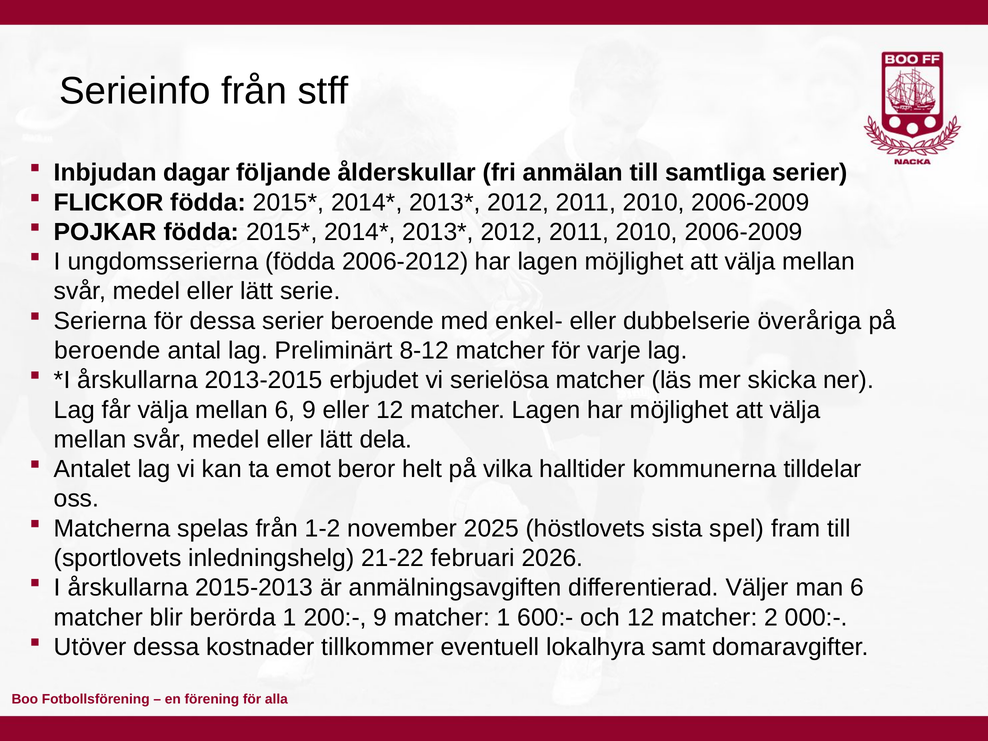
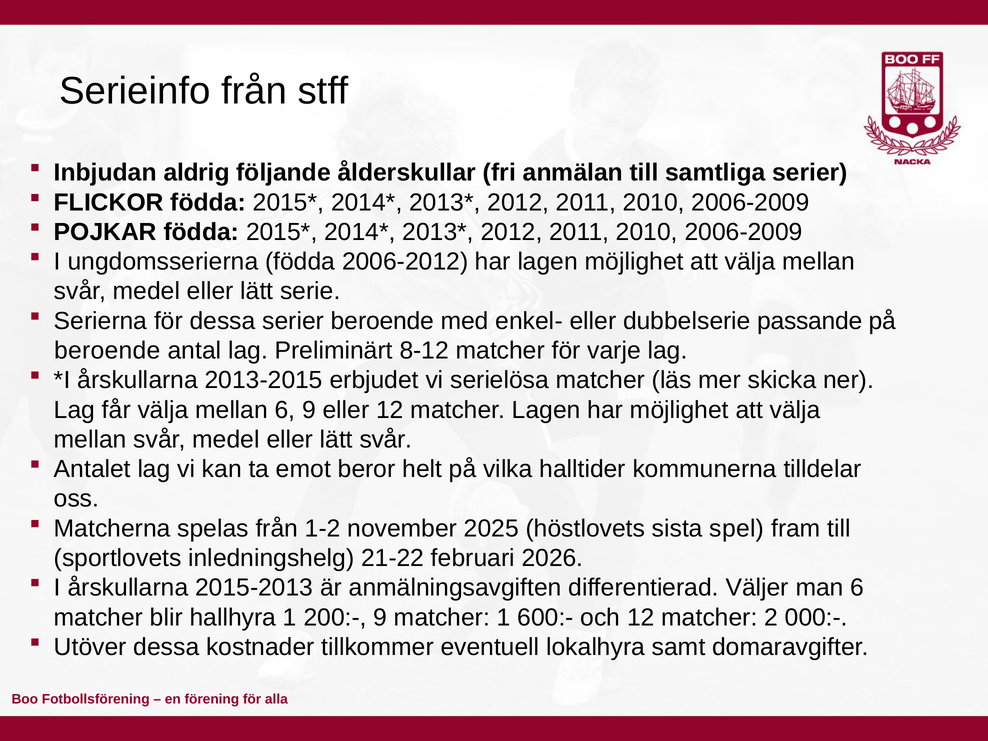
dagar: dagar -> aldrig
överåriga: överåriga -> passande
lätt dela: dela -> svår
berörda: berörda -> hallhyra
